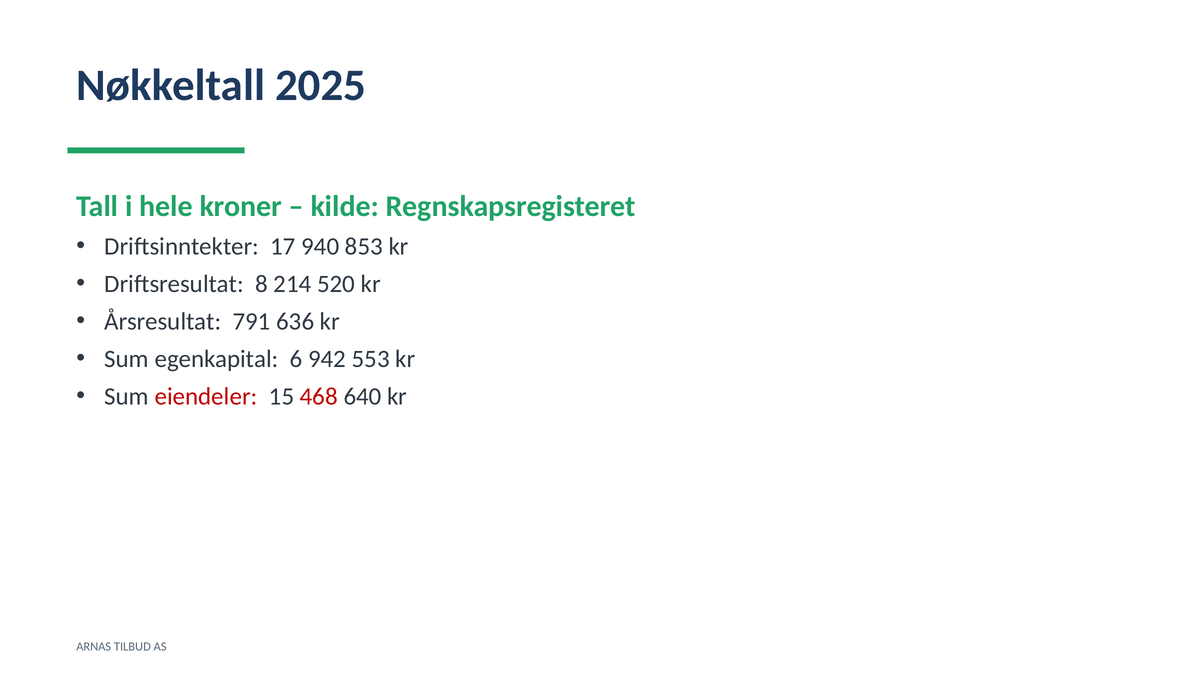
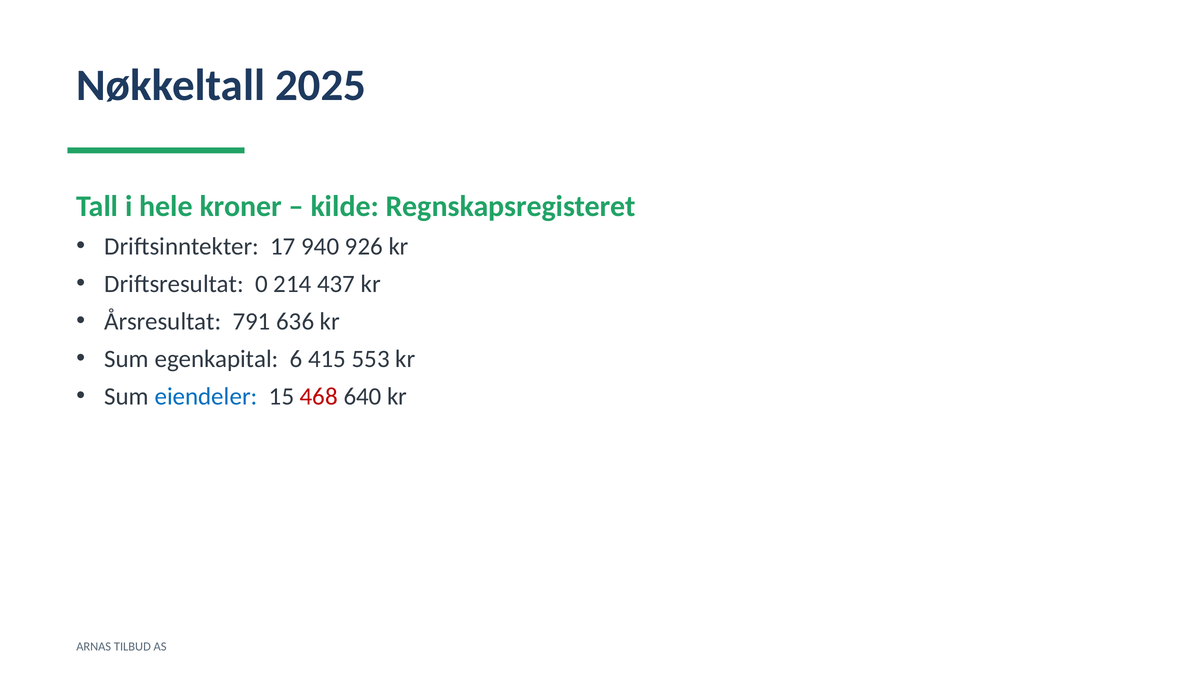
853: 853 -> 926
8: 8 -> 0
520: 520 -> 437
942: 942 -> 415
eiendeler colour: red -> blue
